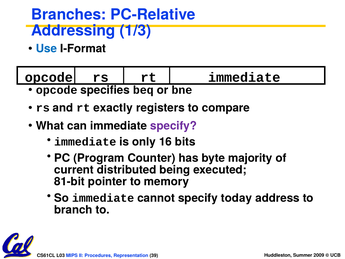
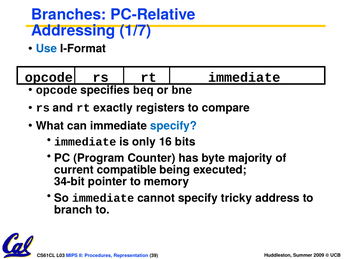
1/3: 1/3 -> 1/7
specify at (174, 126) colour: purple -> blue
distributed: distributed -> compatible
81-bit: 81-bit -> 34-bit
today: today -> tricky
